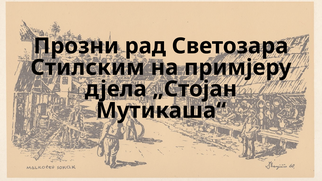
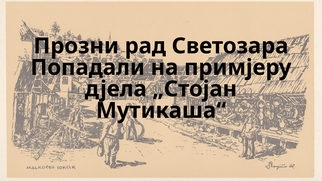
Стилским: Стилским -> Попадали
